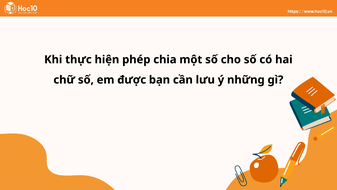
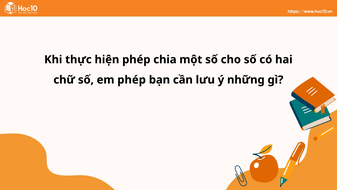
em được: được -> phép
